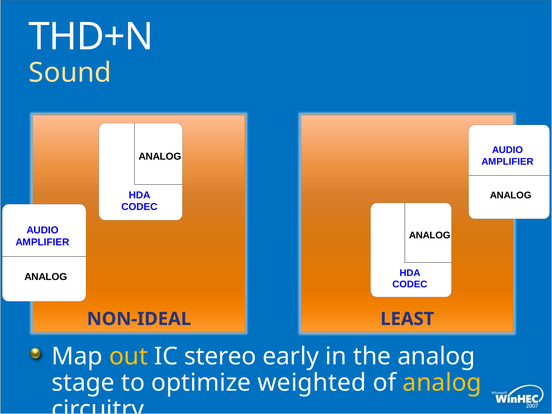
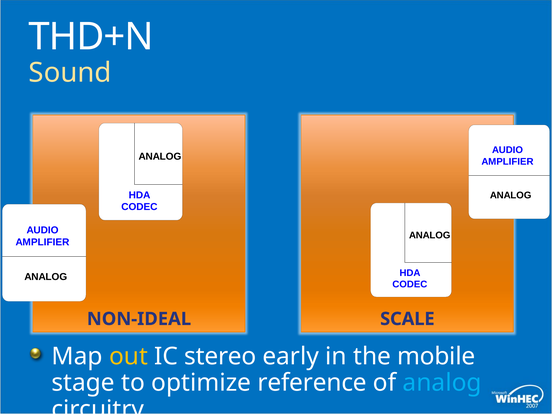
LEAST: LEAST -> SCALE
the analog: analog -> mobile
weighted: weighted -> reference
analog at (442, 383) colour: yellow -> light blue
